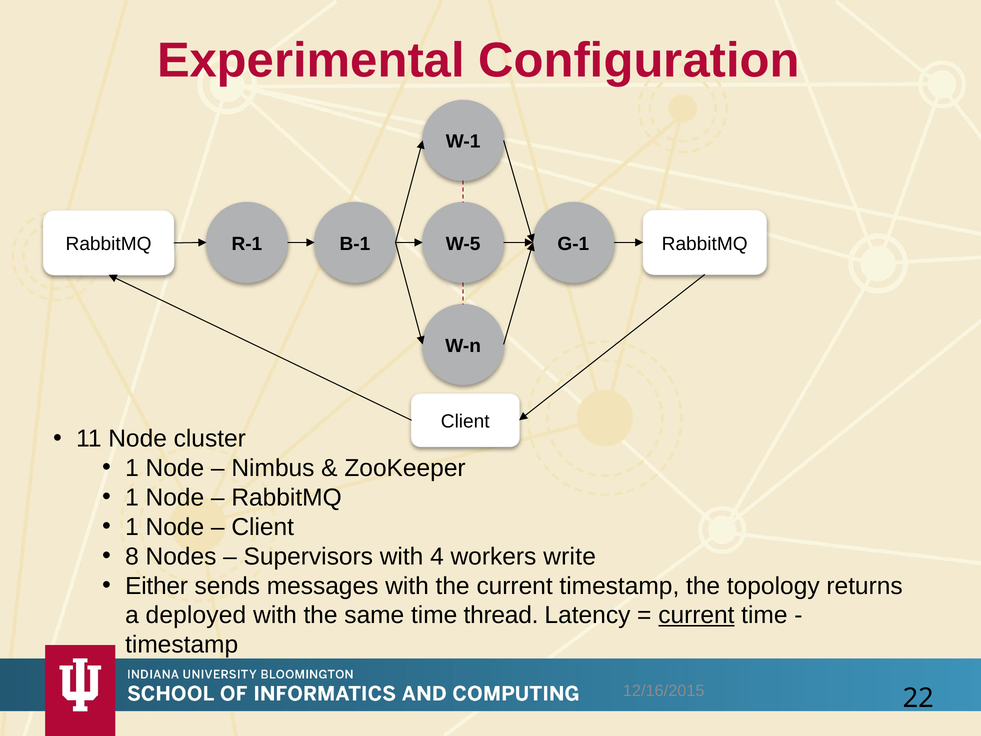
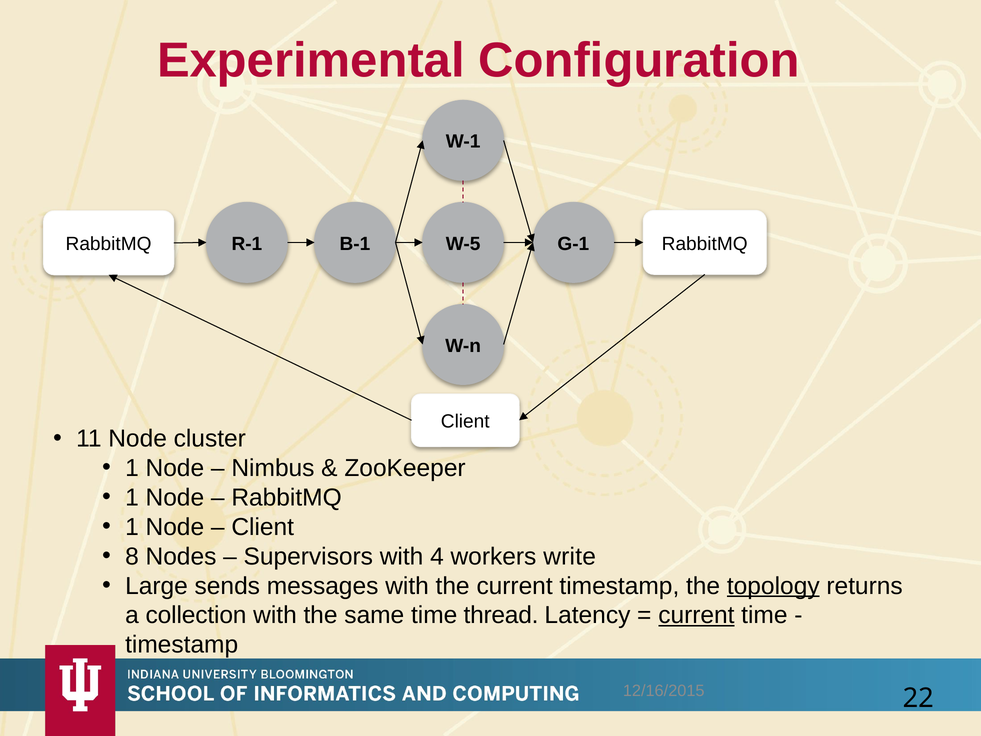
Either: Either -> Large
topology underline: none -> present
deployed: deployed -> collection
